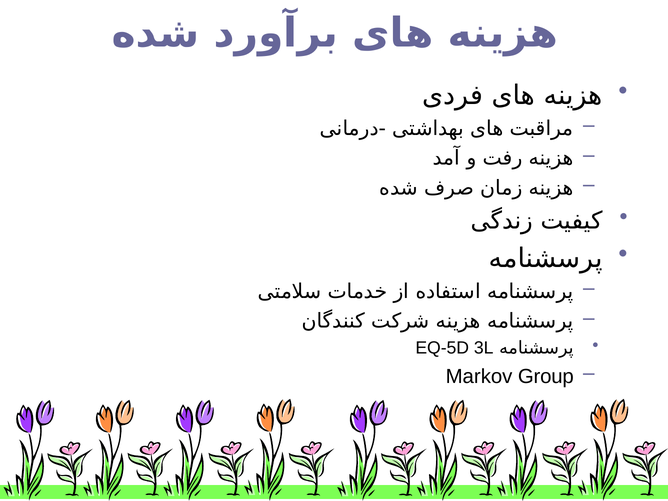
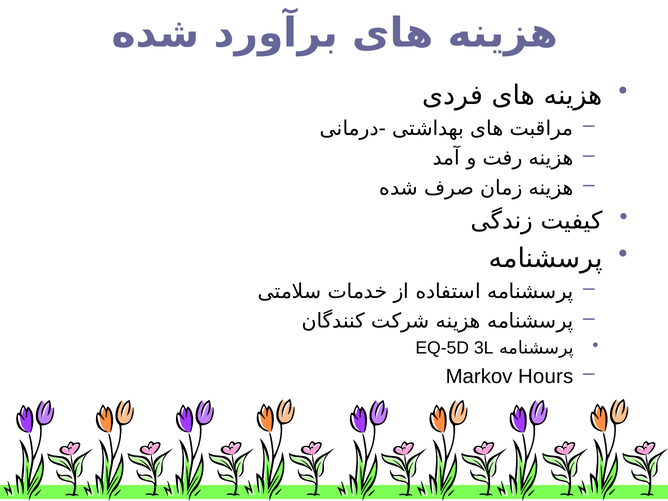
Group: Group -> Hours
